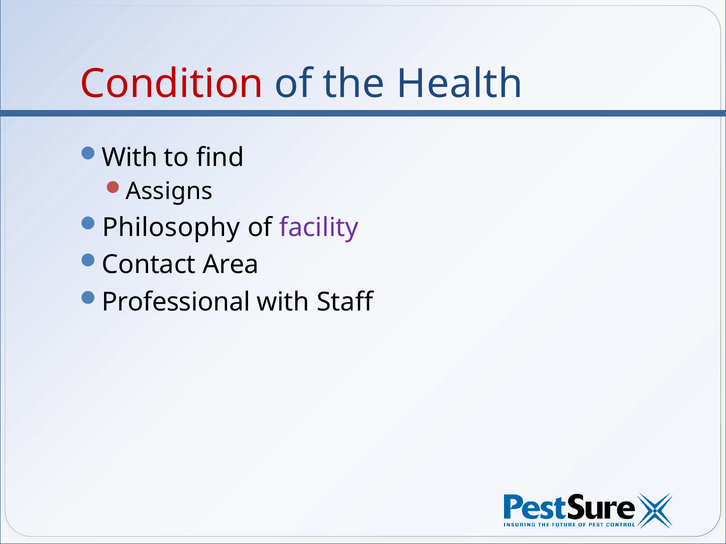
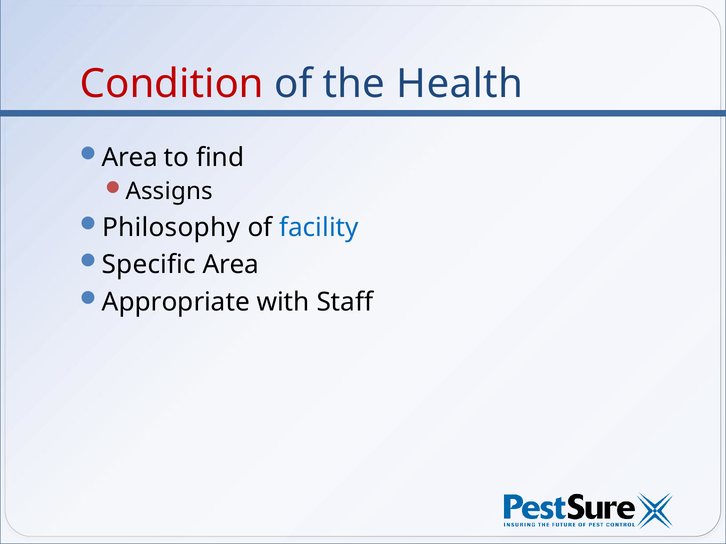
With at (130, 158): With -> Area
facility colour: purple -> blue
Contact: Contact -> Specific
Professional: Professional -> Appropriate
